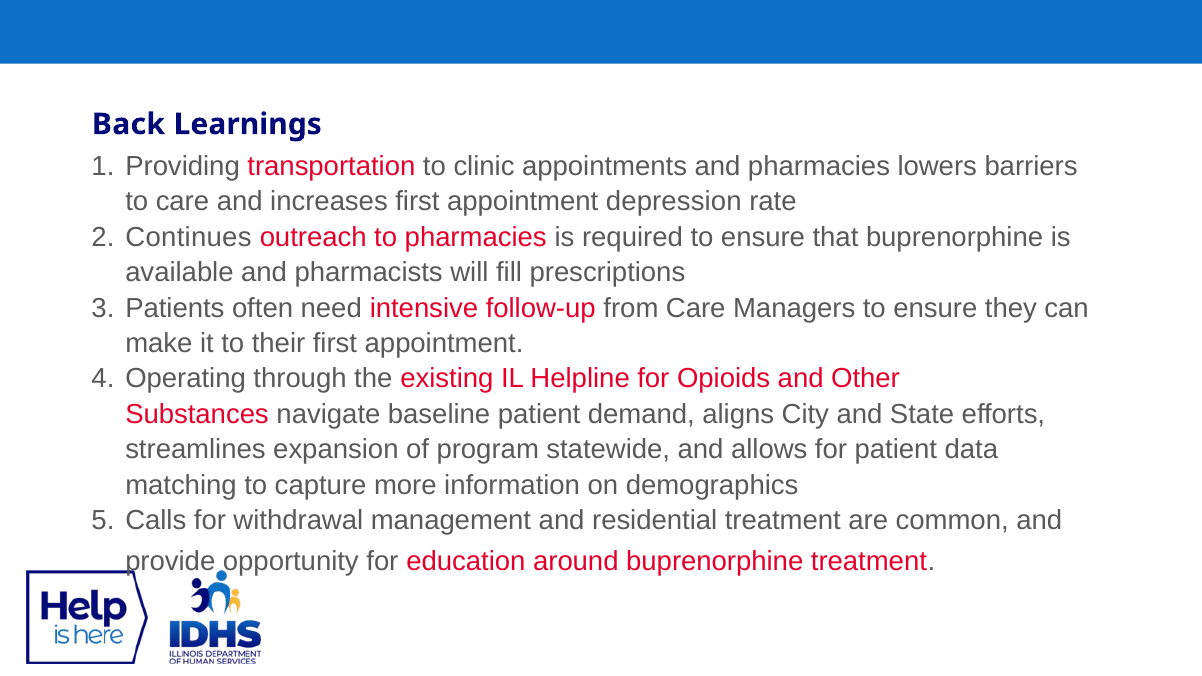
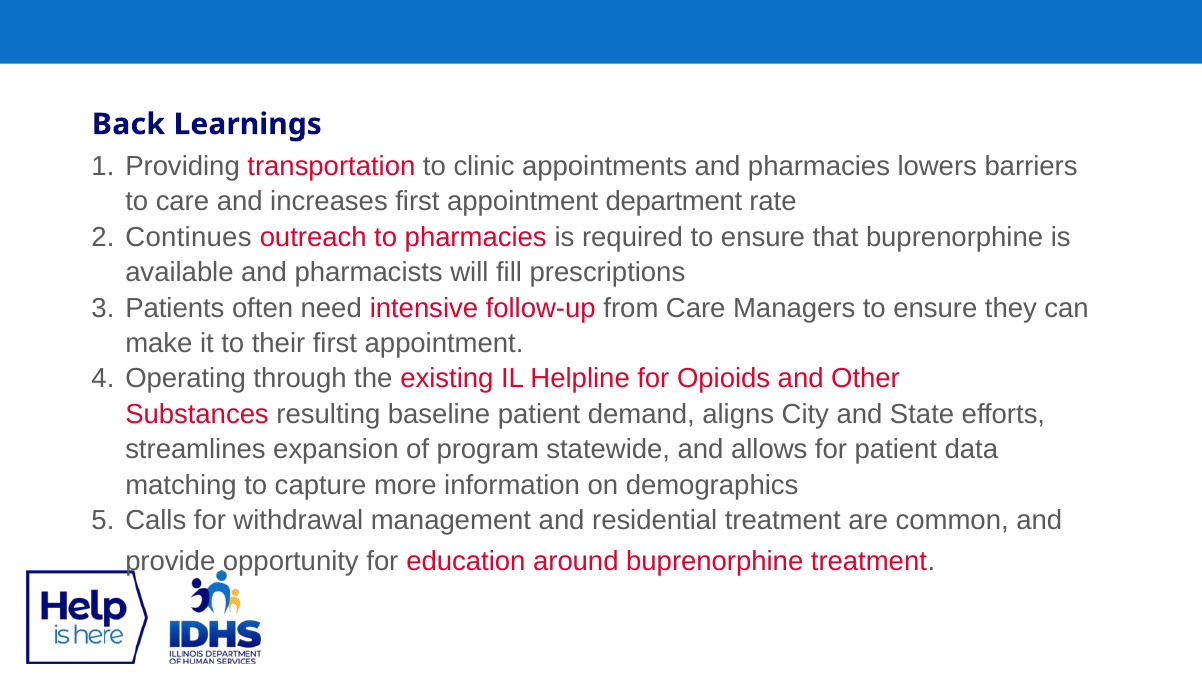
depression: depression -> department
navigate: navigate -> resulting
